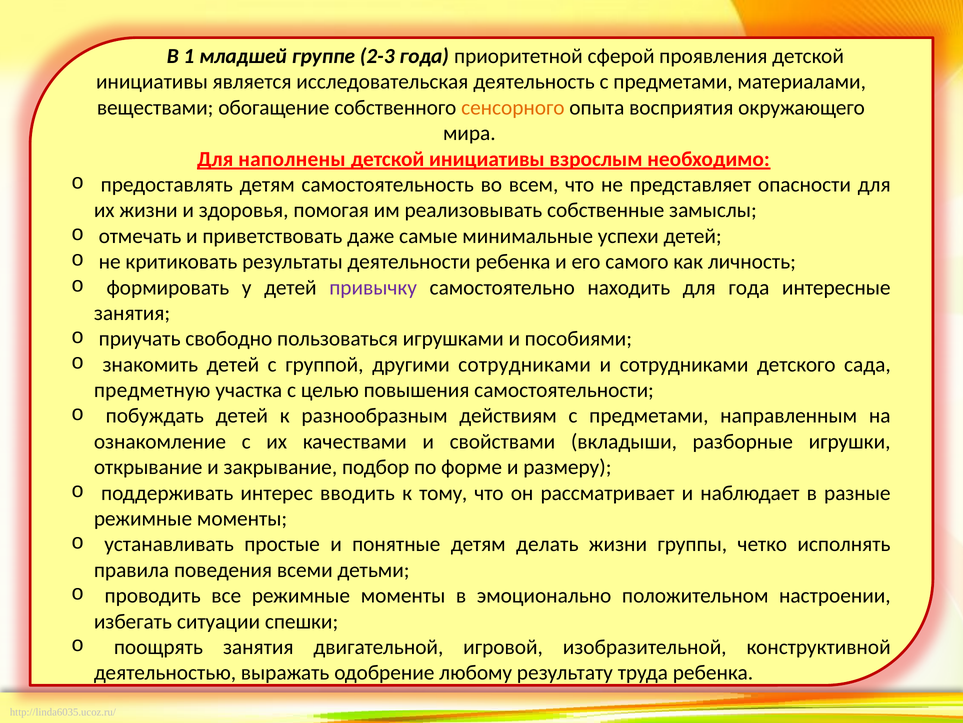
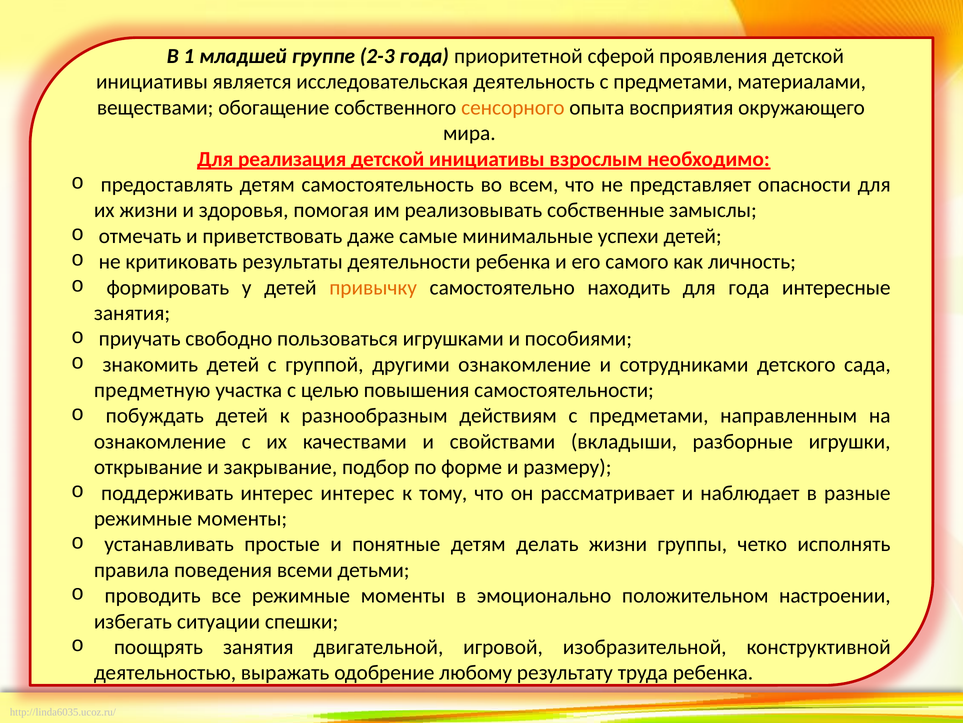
наполнены: наполнены -> реализация
привычку colour: purple -> orange
другими сотрудниками: сотрудниками -> ознакомление
интерес вводить: вводить -> интерес
